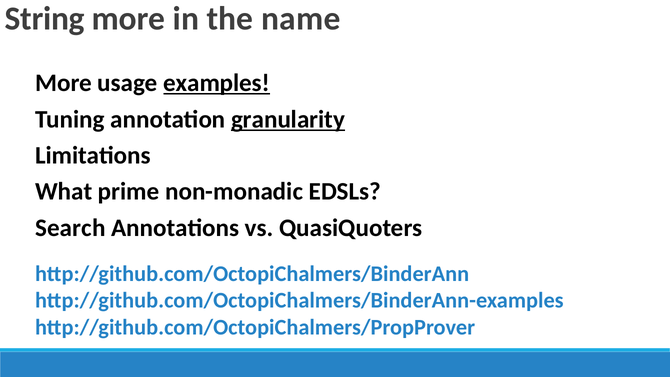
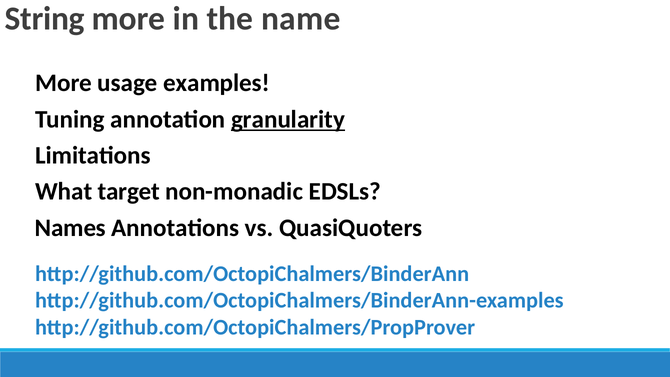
examples underline: present -> none
prime: prime -> target
Search: Search -> Names
